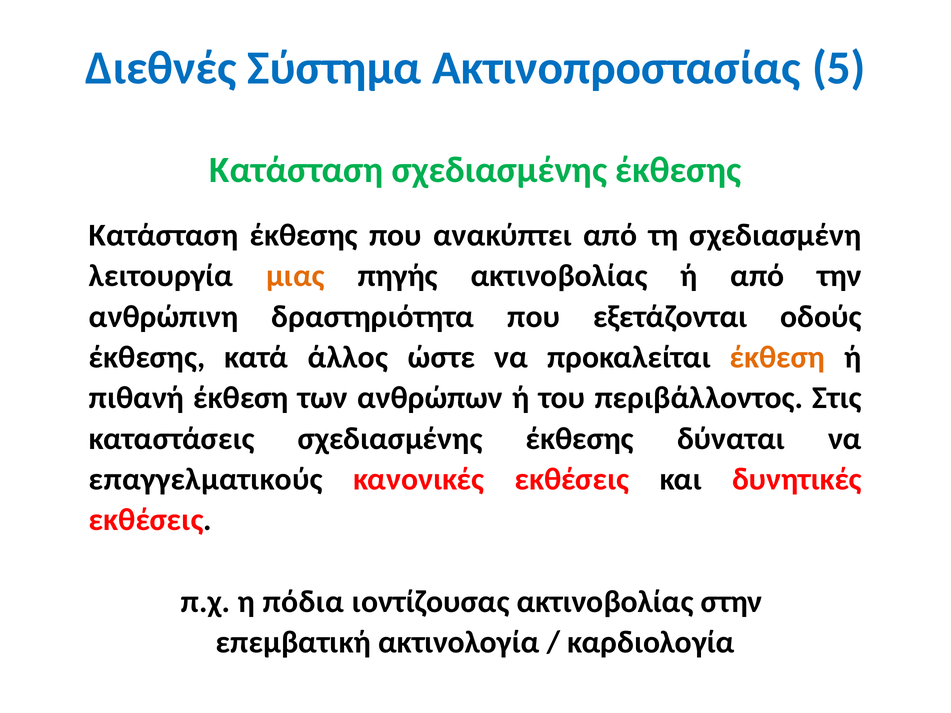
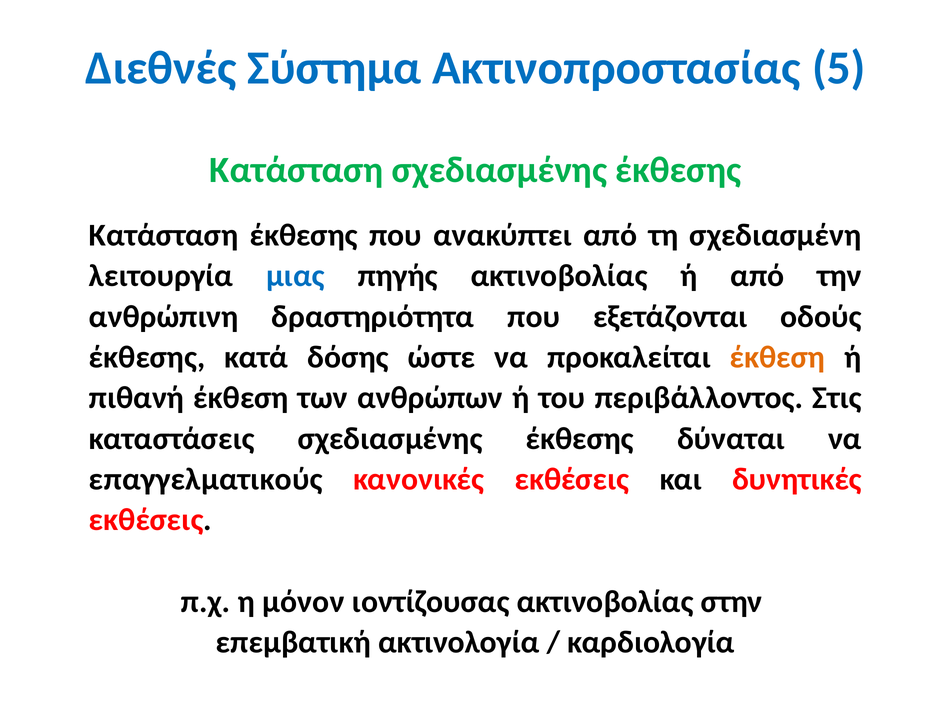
μιας colour: orange -> blue
άλλος: άλλος -> δόσης
πόδια: πόδια -> μόνον
